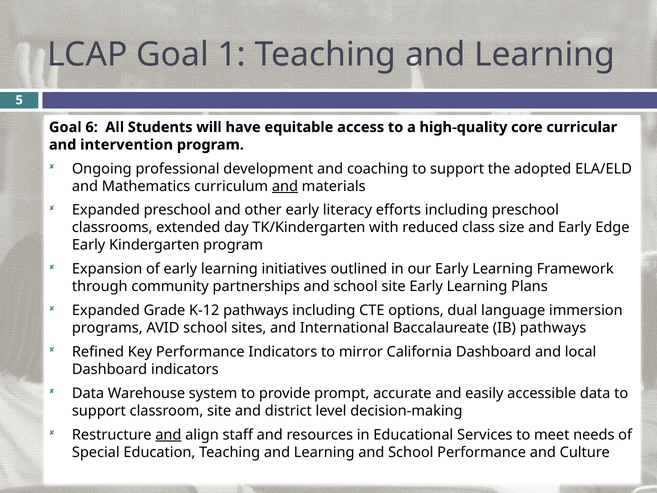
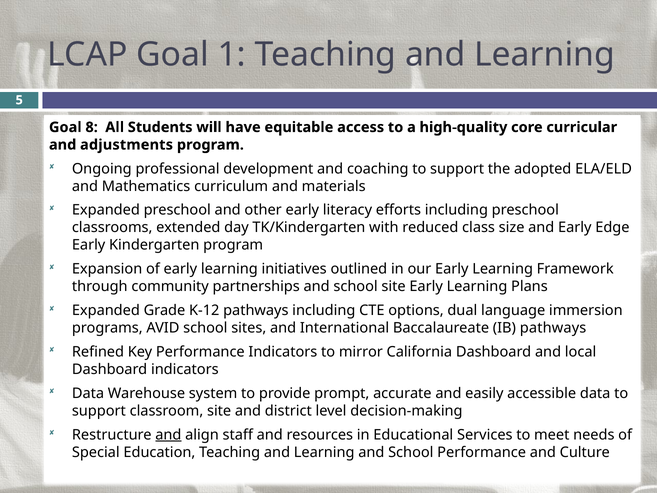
6: 6 -> 8
intervention: intervention -> adjustments
and at (285, 186) underline: present -> none
